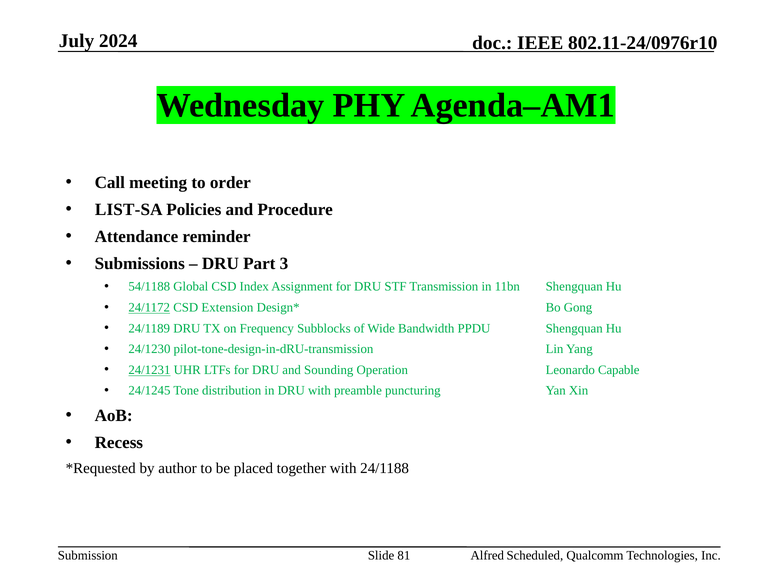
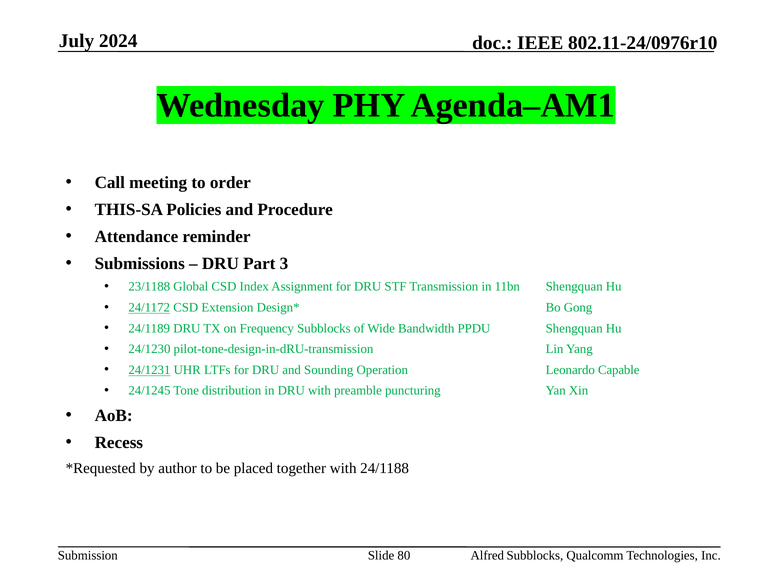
LIST-SA: LIST-SA -> THIS-SA
54/1188: 54/1188 -> 23/1188
81: 81 -> 80
Alfred Scheduled: Scheduled -> Subblocks
